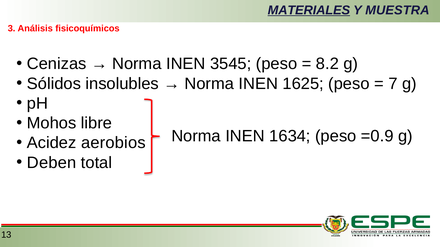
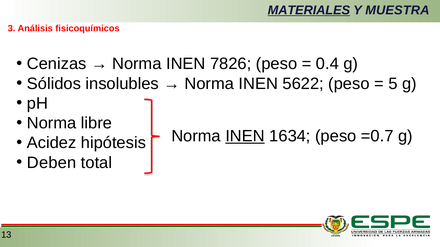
3545: 3545 -> 7826
8.2: 8.2 -> 0.4
1625: 1625 -> 5622
7: 7 -> 5
Mohos at (52, 123): Mohos -> Norma
INEN at (245, 136) underline: none -> present
=0.9: =0.9 -> =0.7
aerobios: aerobios -> hipótesis
